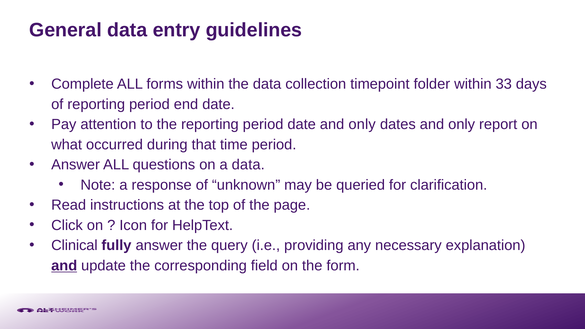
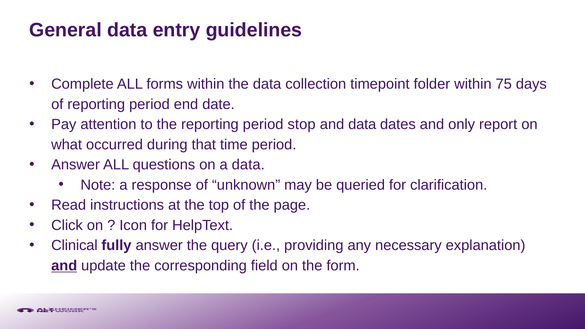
33: 33 -> 75
period date: date -> stop
only at (362, 124): only -> data
